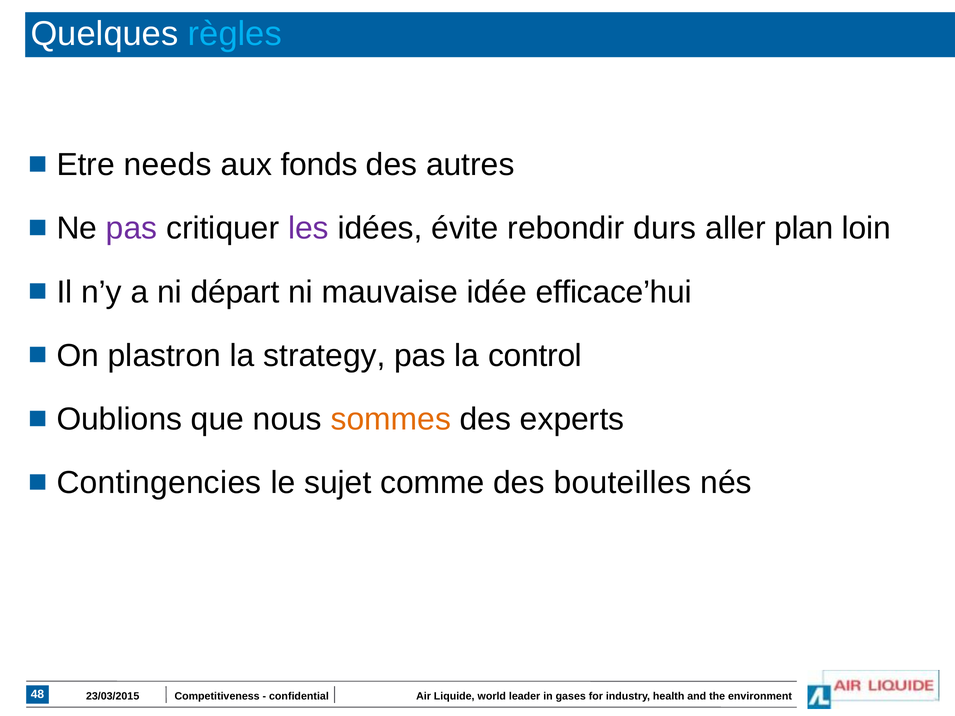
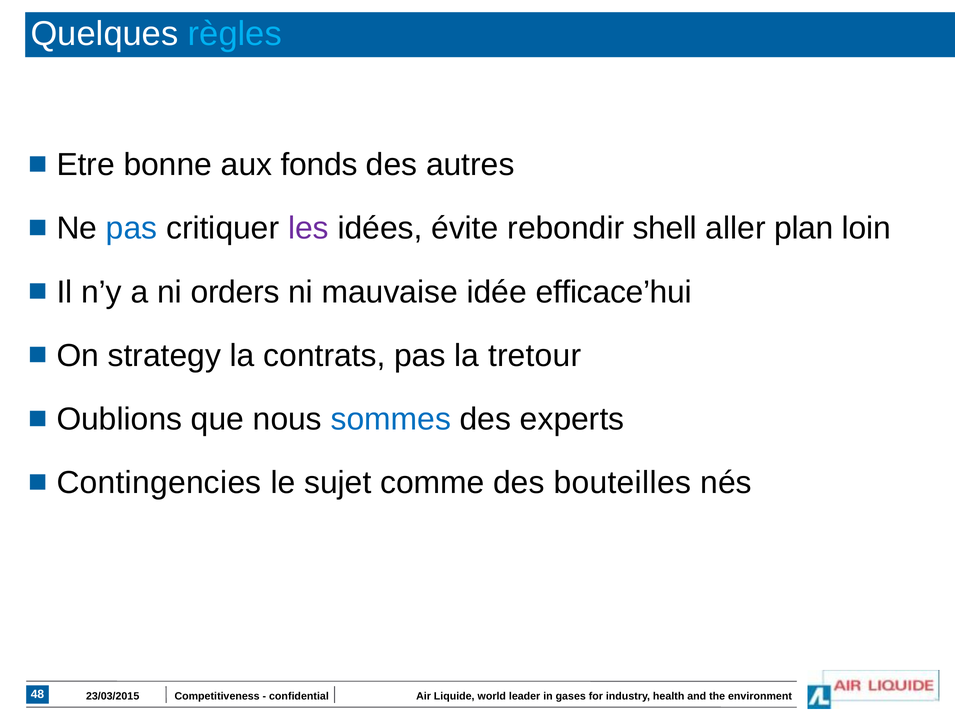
needs: needs -> bonne
pas at (132, 229) colour: purple -> blue
durs: durs -> shell
départ: départ -> orders
plastron: plastron -> strategy
strategy: strategy -> contrats
control: control -> tretour
sommes colour: orange -> blue
